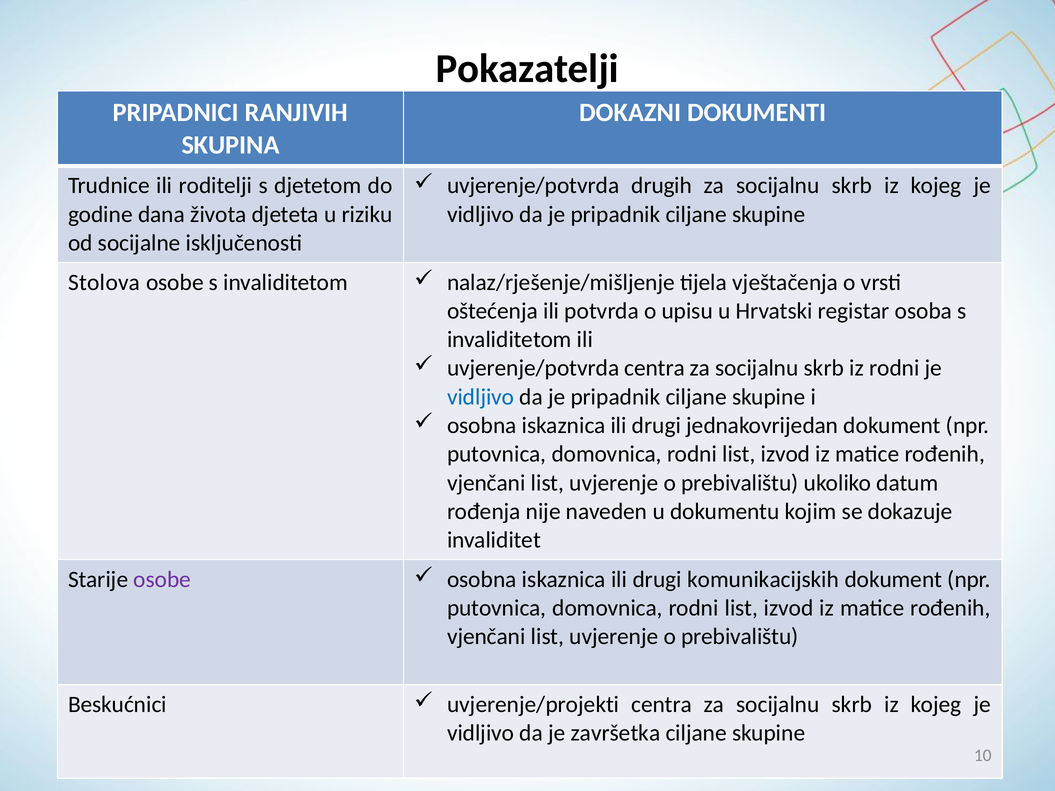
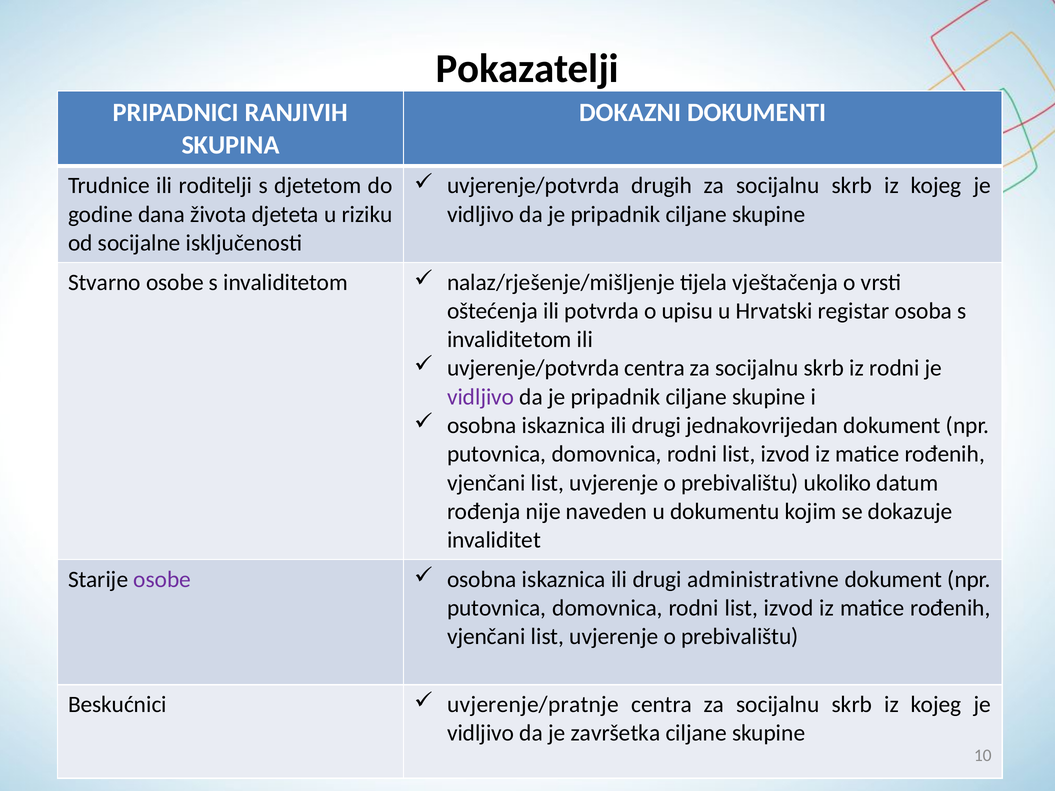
Stolova: Stolova -> Stvarno
vidljivo at (481, 397) colour: blue -> purple
komunikacijskih: komunikacijskih -> administrativne
uvjerenje/projekti: uvjerenje/projekti -> uvjerenje/pratnje
